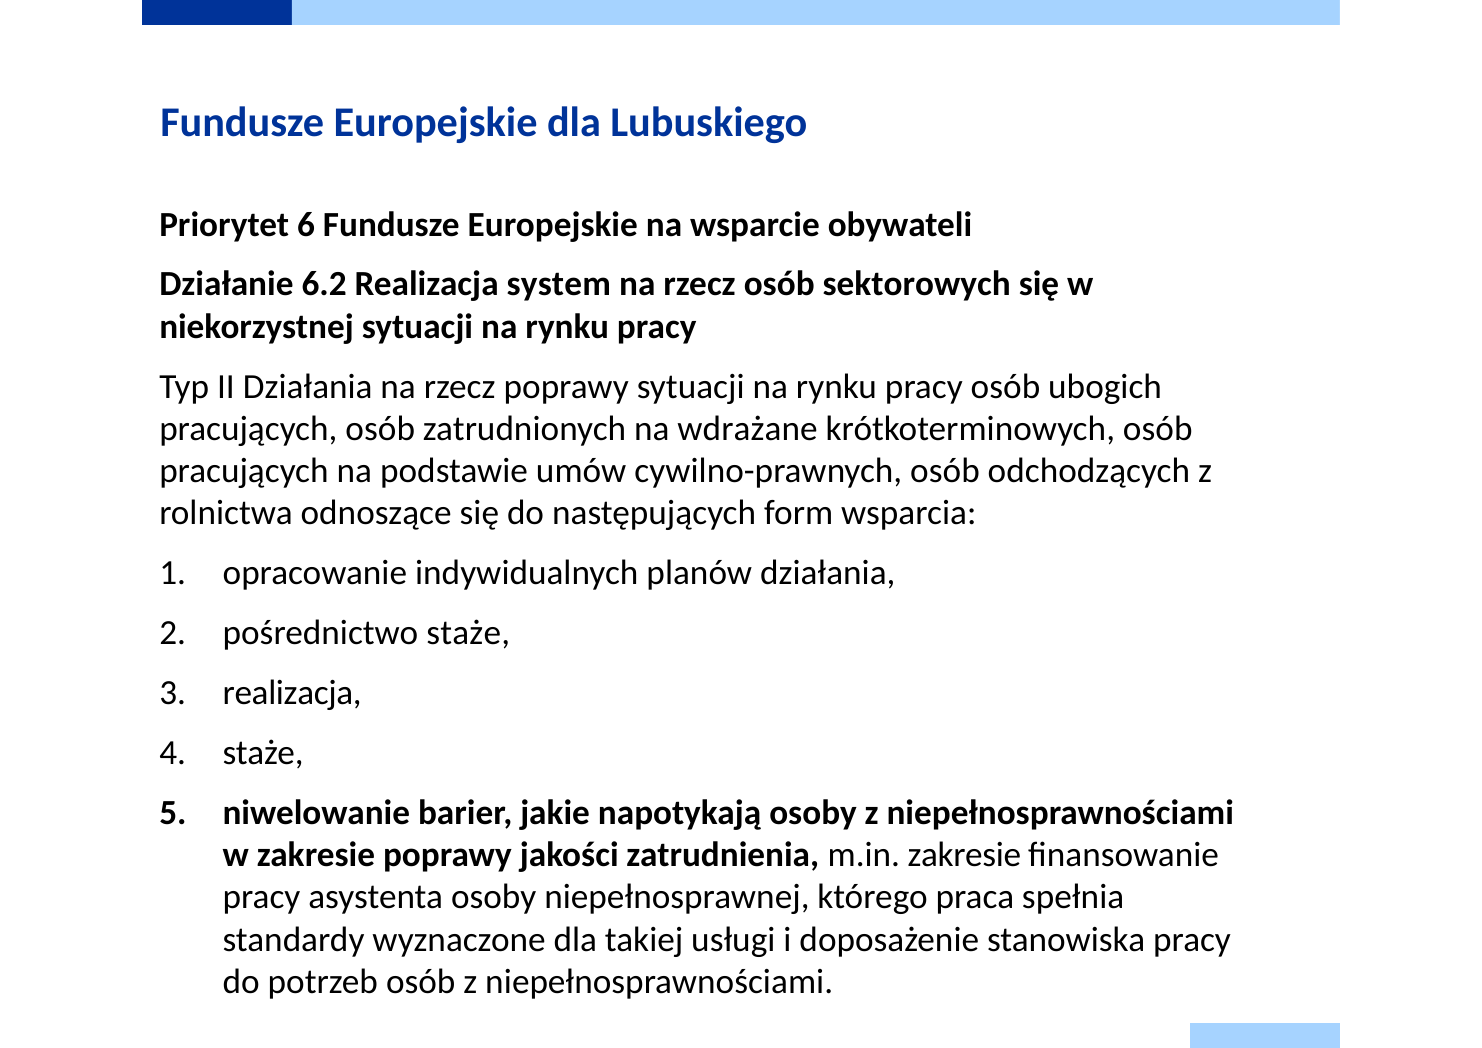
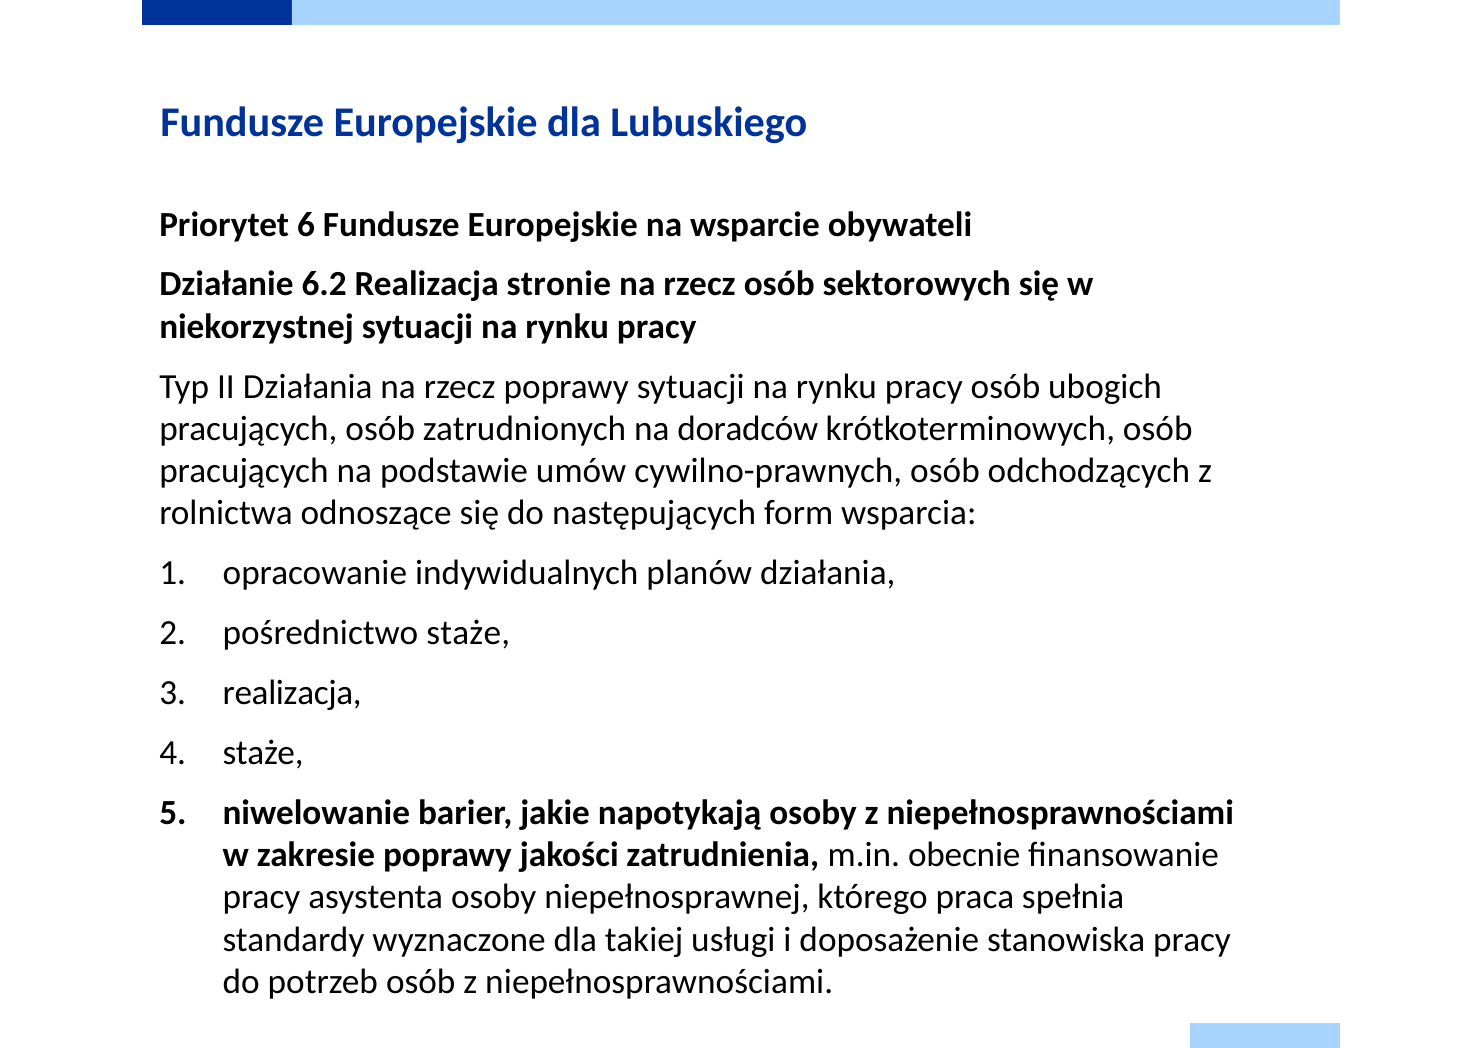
system: system -> stronie
wdrażane: wdrażane -> doradców
m.in zakresie: zakresie -> obecnie
